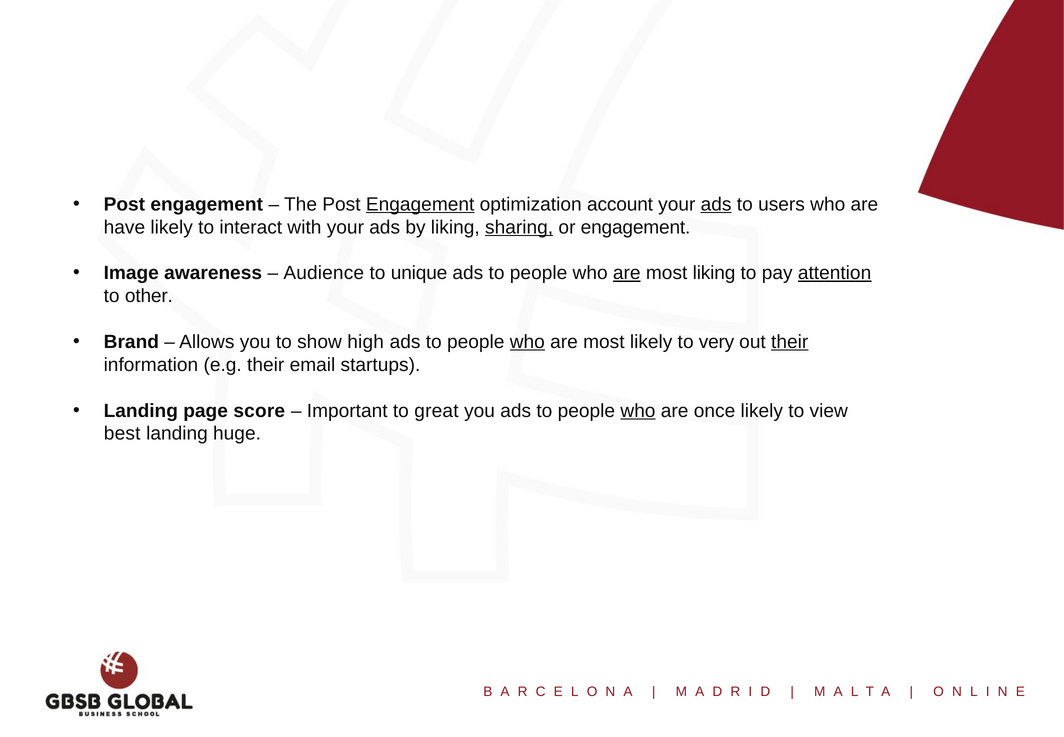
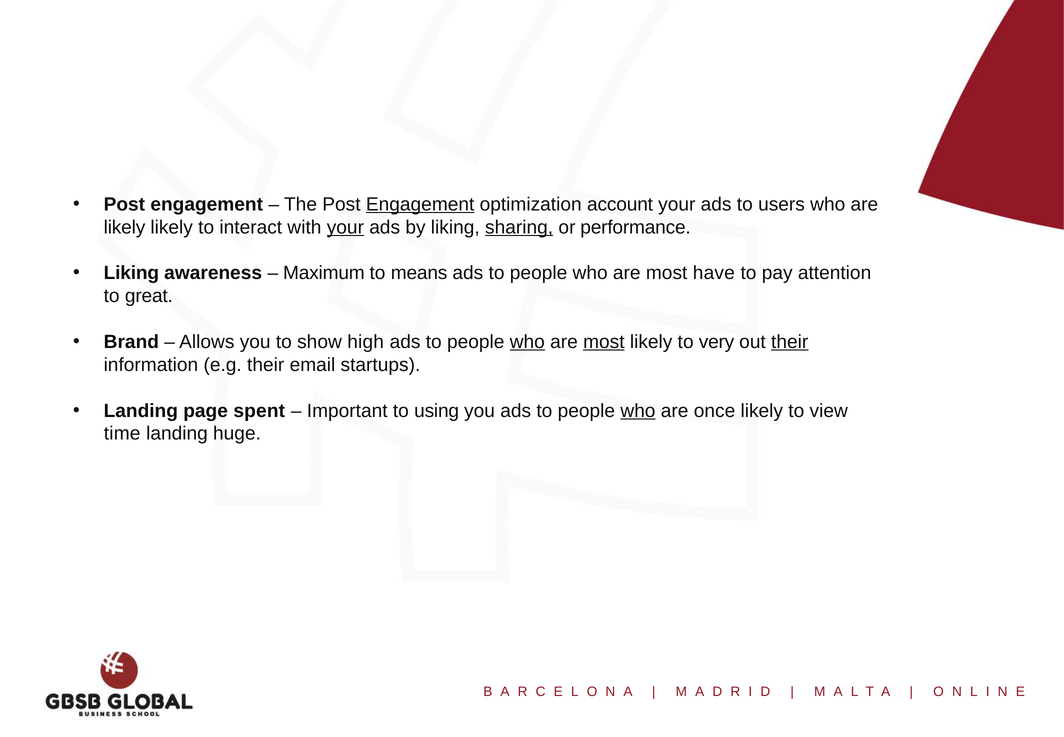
ads at (716, 204) underline: present -> none
have at (124, 227): have -> likely
your at (345, 227) underline: none -> present
or engagement: engagement -> performance
Image at (131, 273): Image -> Liking
Audience: Audience -> Maximum
unique: unique -> means
are at (627, 273) underline: present -> none
most liking: liking -> have
attention underline: present -> none
other: other -> great
most at (604, 342) underline: none -> present
score: score -> spent
great: great -> using
best: best -> time
